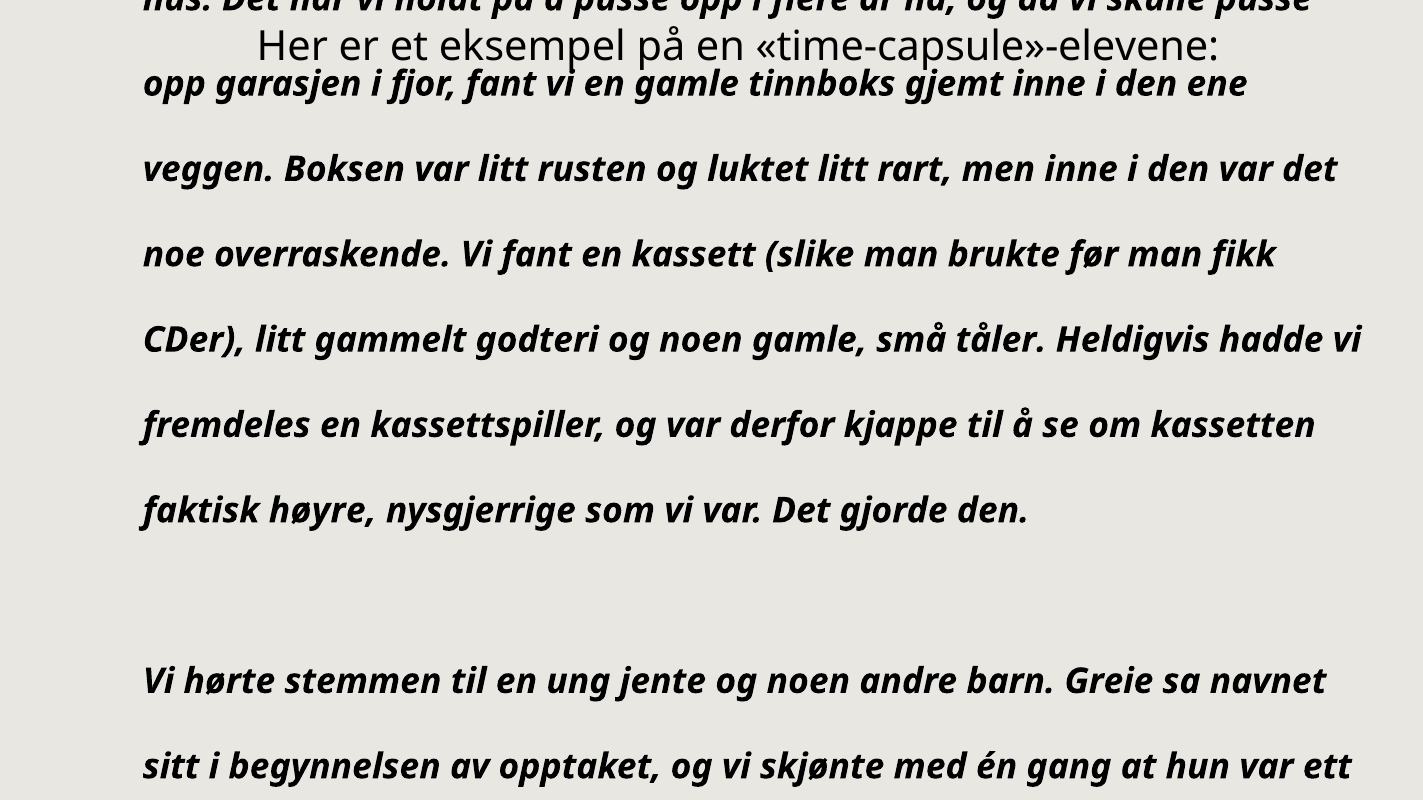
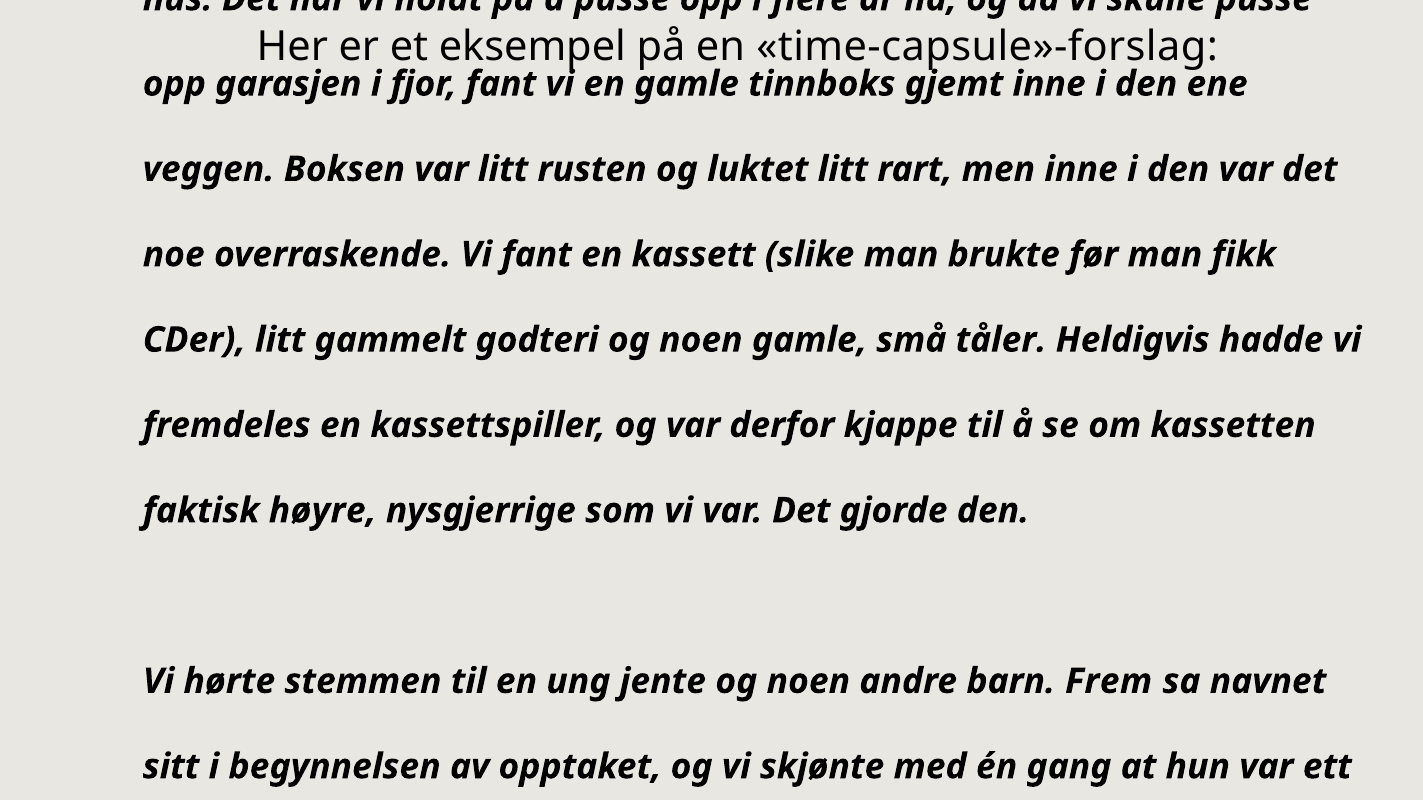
time-capsule»-elevene: time-capsule»-elevene -> time-capsule»-forslag
Greie: Greie -> Frem
